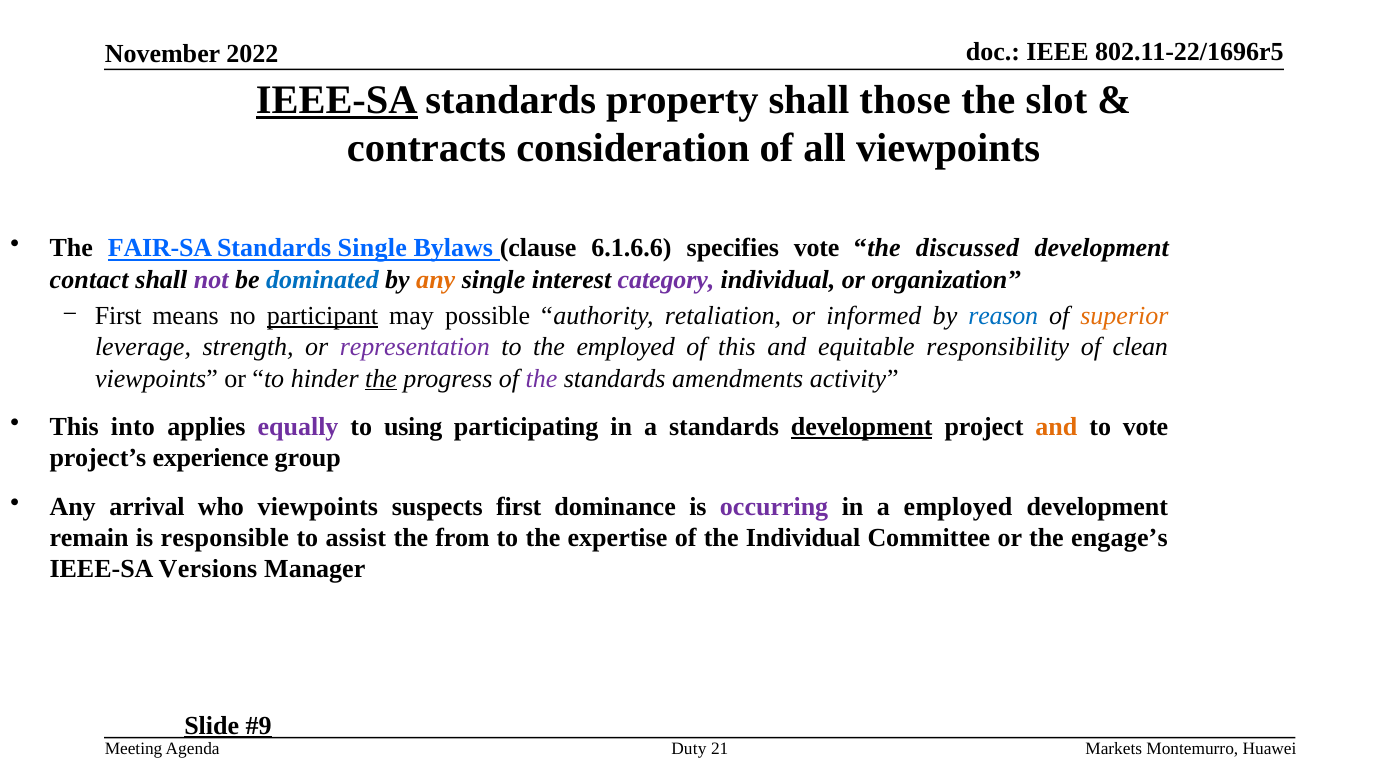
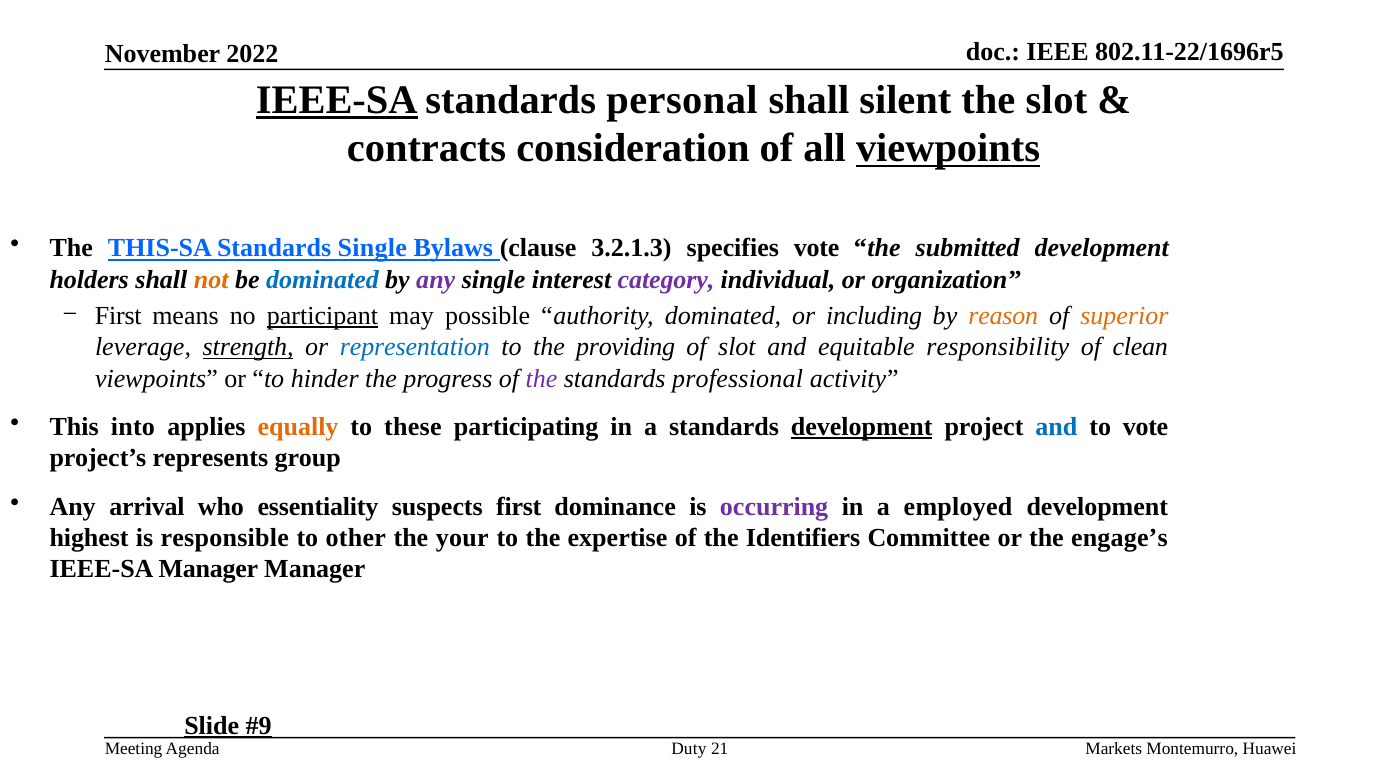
property: property -> personal
those: those -> silent
viewpoints at (948, 149) underline: none -> present
FAIR-SA: FAIR-SA -> THIS-SA
6.1.6.6: 6.1.6.6 -> 3.2.1.3
discussed: discussed -> submitted
contact: contact -> holders
not colour: purple -> orange
any at (436, 279) colour: orange -> purple
authority retaliation: retaliation -> dominated
informed: informed -> including
reason colour: blue -> orange
strength underline: none -> present
representation colour: purple -> blue
the employed: employed -> providing
of this: this -> slot
the at (381, 378) underline: present -> none
amendments: amendments -> professional
equally colour: purple -> orange
using: using -> these
and at (1056, 427) colour: orange -> blue
experience: experience -> represents
who viewpoints: viewpoints -> essentiality
remain: remain -> highest
assist: assist -> other
from: from -> your
the Individual: Individual -> Identifiers
IEEE-SA Versions: Versions -> Manager
